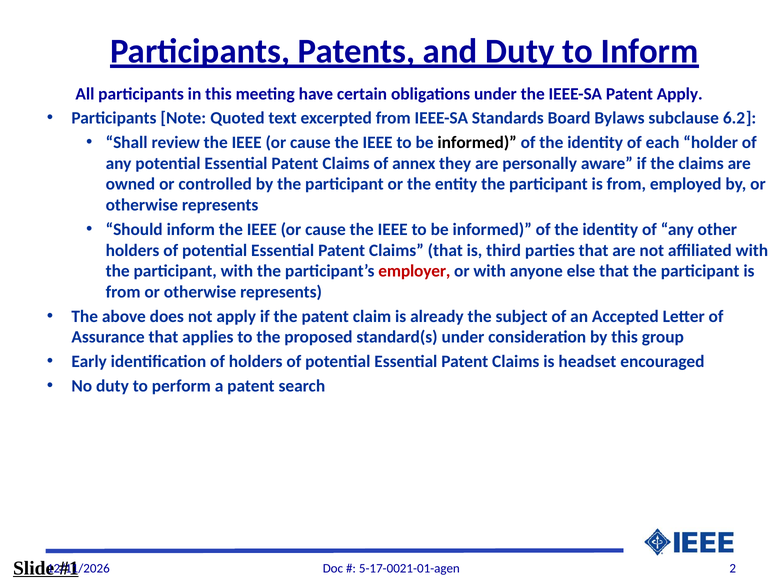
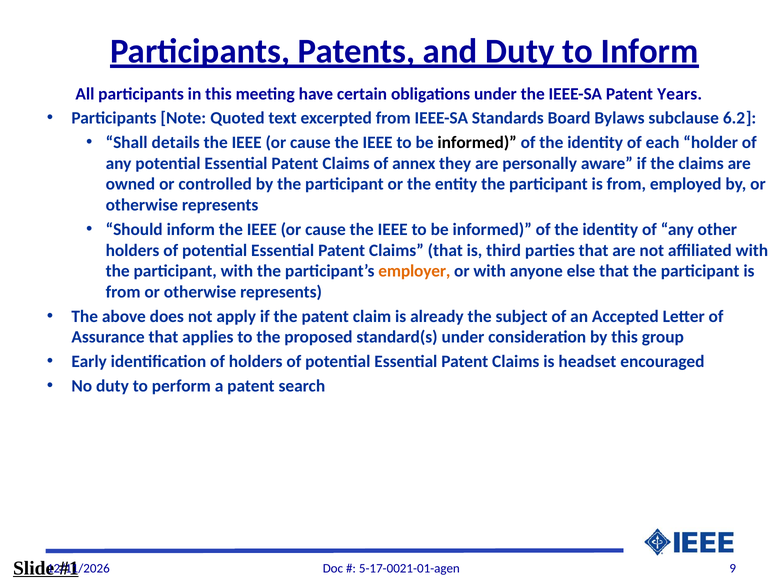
Patent Apply: Apply -> Years
review: review -> details
employer colour: red -> orange
2: 2 -> 9
